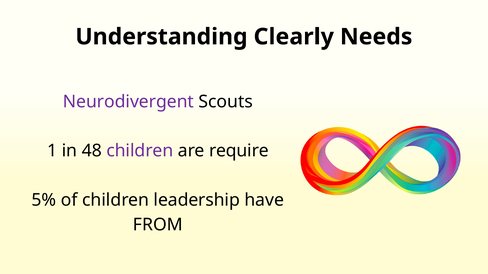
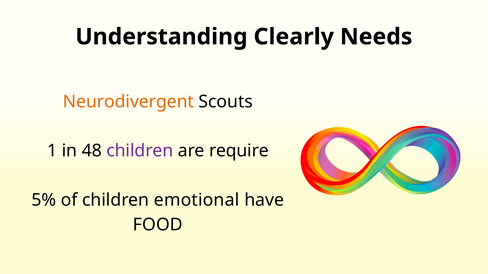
Neurodivergent colour: purple -> orange
leadership: leadership -> emotional
FROM: FROM -> FOOD
